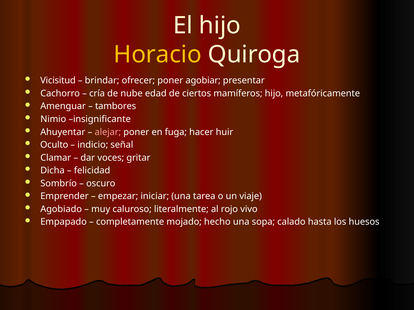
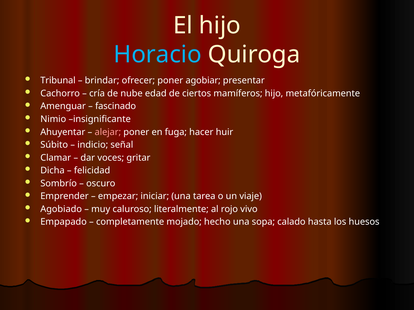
Horacio colour: yellow -> light blue
Vicisitud: Vicisitud -> Tribunal
tambores: tambores -> fascinado
Oculto: Oculto -> Súbito
